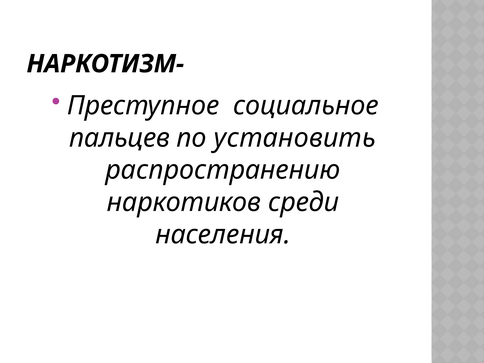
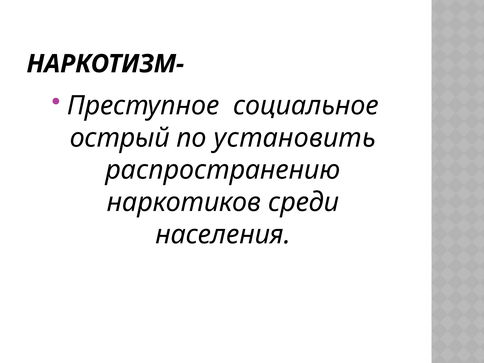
пальцев: пальцев -> острый
